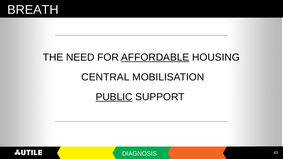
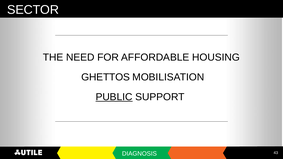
BREATH: BREATH -> SECTOR
AFFORDABLE underline: present -> none
CENTRAL: CENTRAL -> GHETTOS
